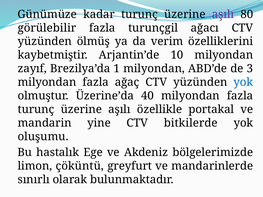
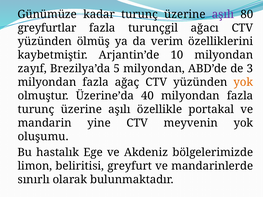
görülebilir: görülebilir -> greyfurtlar
1: 1 -> 5
yok at (243, 82) colour: blue -> orange
bitkilerde: bitkilerde -> meyvenin
çöküntü: çöküntü -> beliritisi
